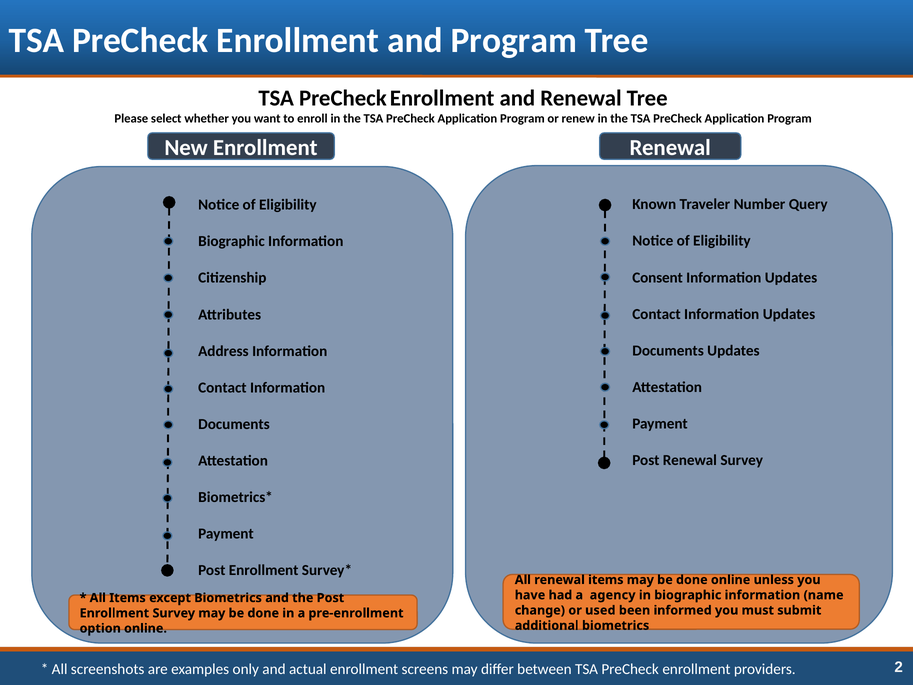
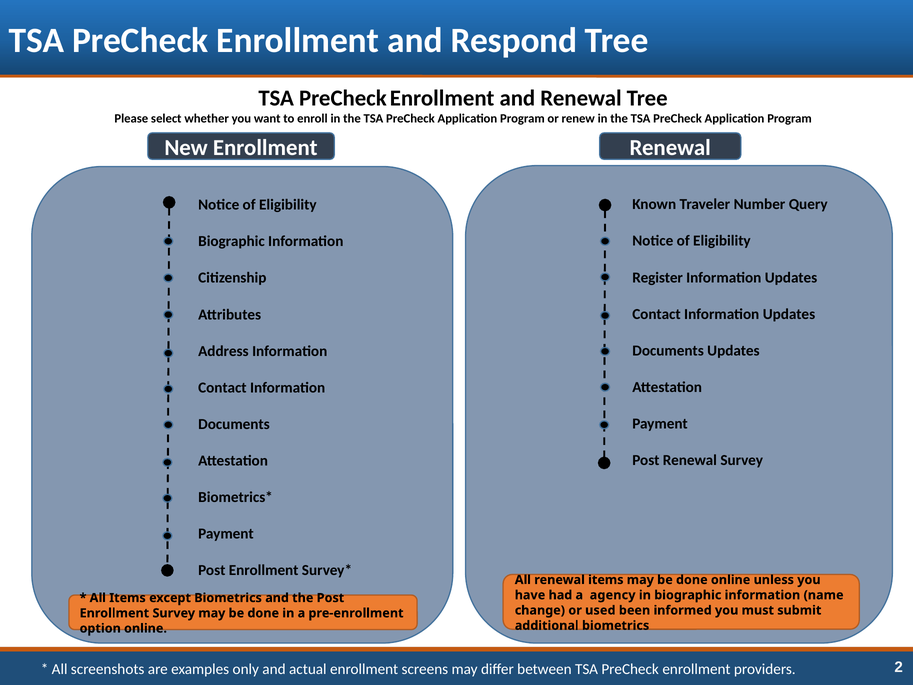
and Program: Program -> Respond
Consent: Consent -> Register
